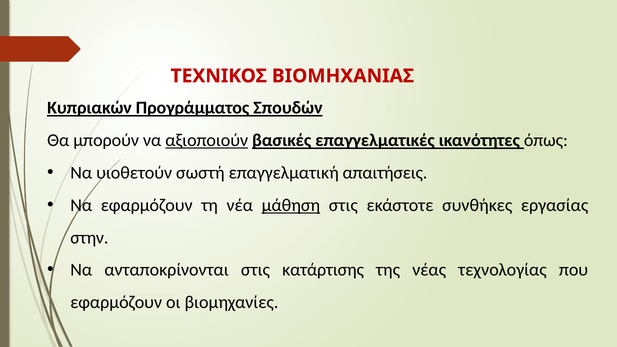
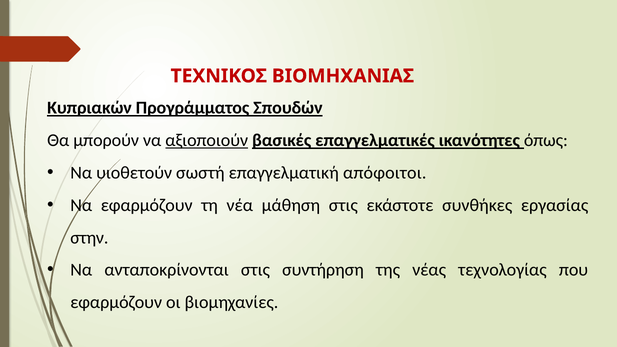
απαιτήσεις: απαιτήσεις -> απόφοιτοι
μάθηση underline: present -> none
κατάρτισης: κατάρτισης -> συντήρηση
